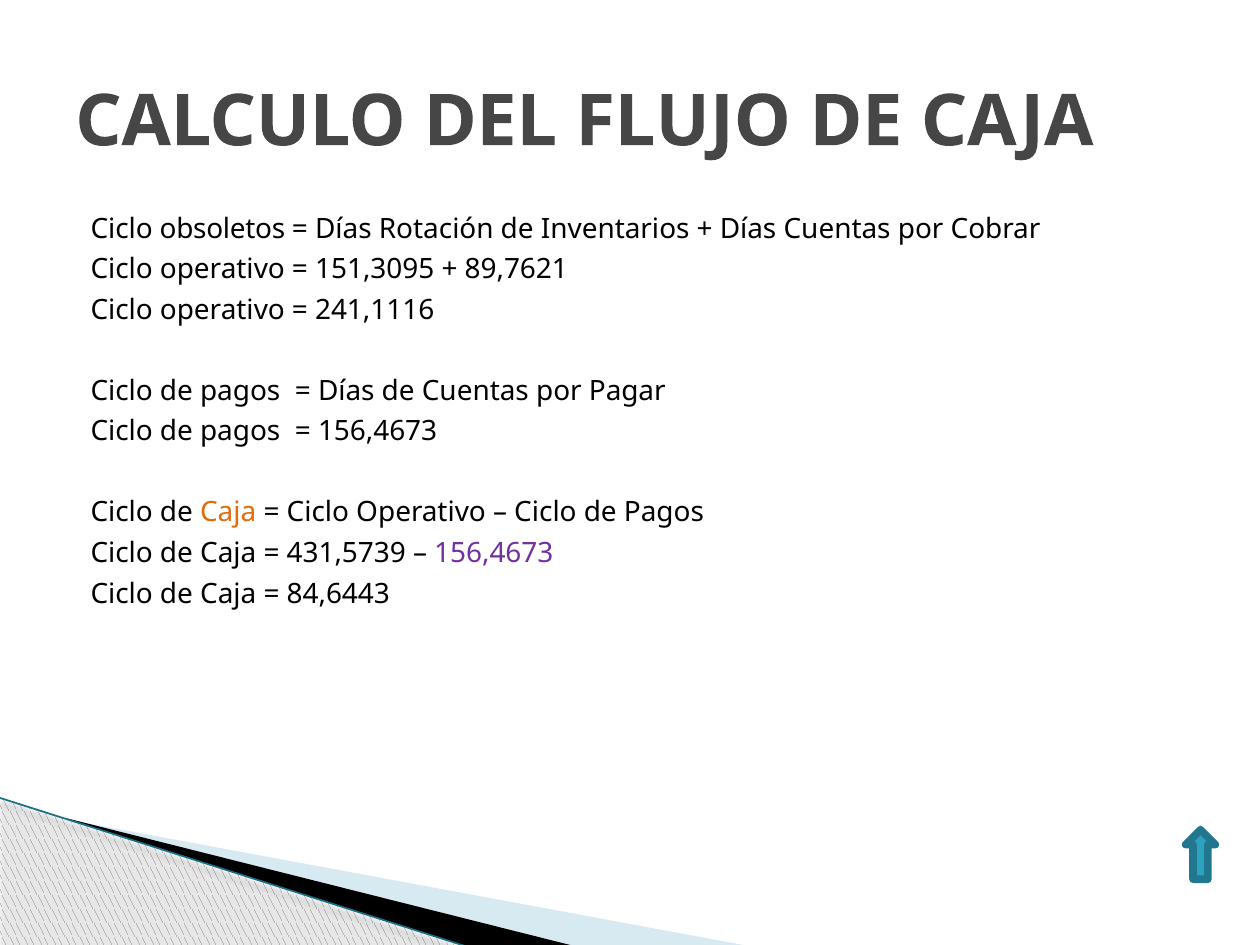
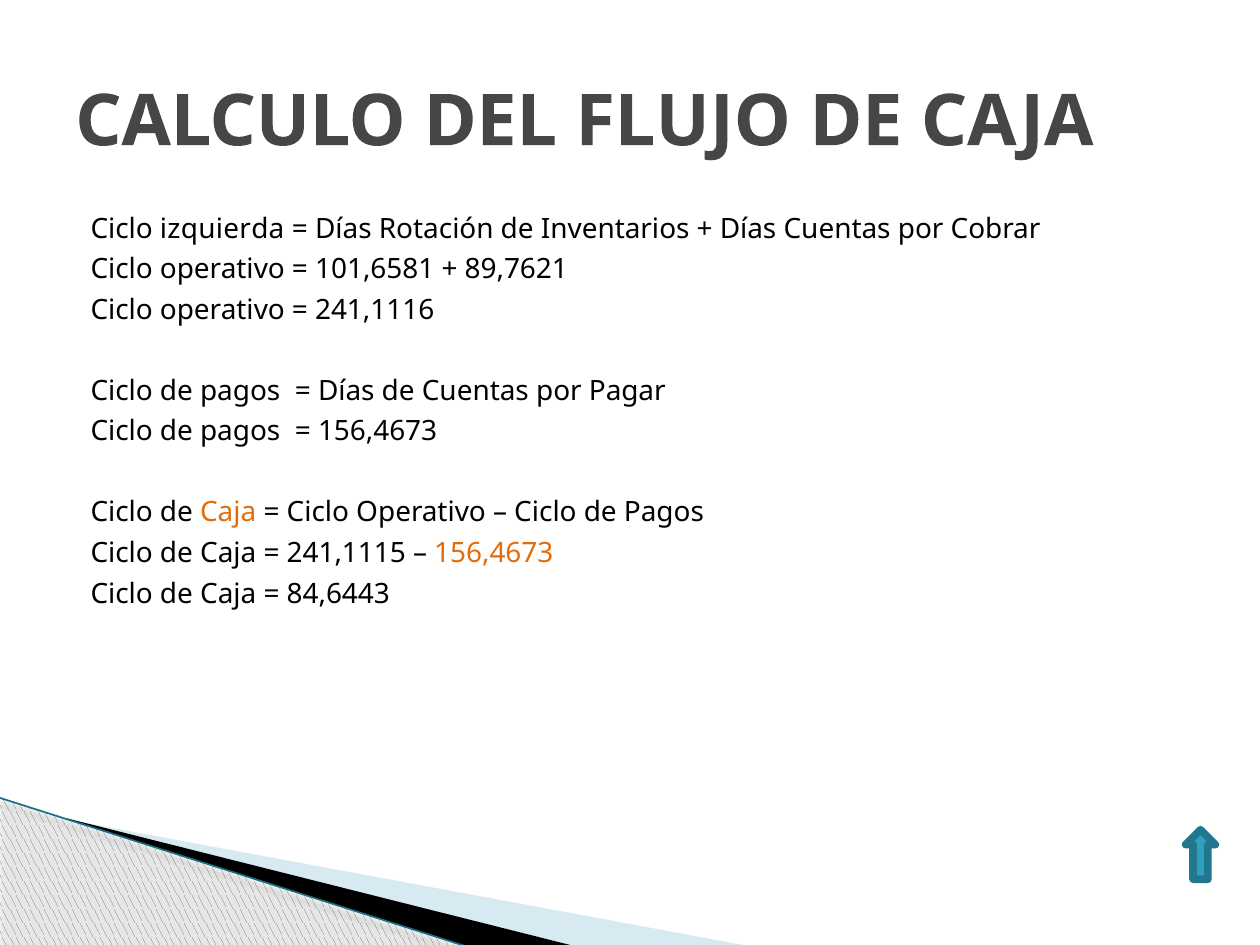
obsoletos: obsoletos -> izquierda
151,3095: 151,3095 -> 101,6581
431,5739: 431,5739 -> 241,1115
156,4673 at (494, 553) colour: purple -> orange
